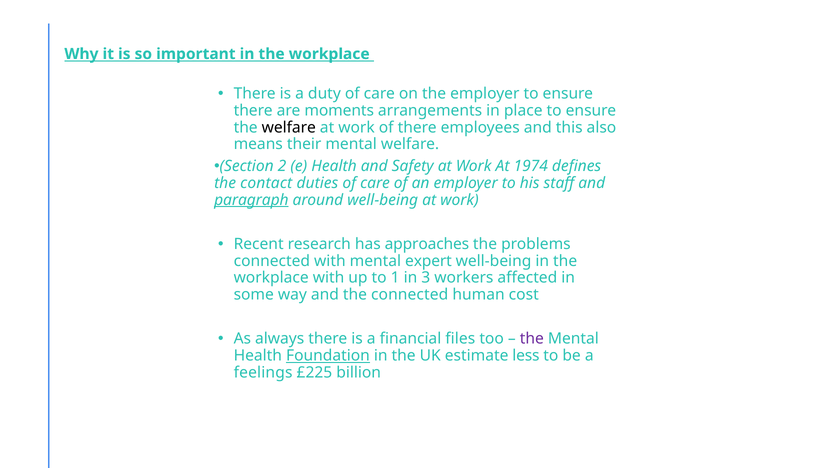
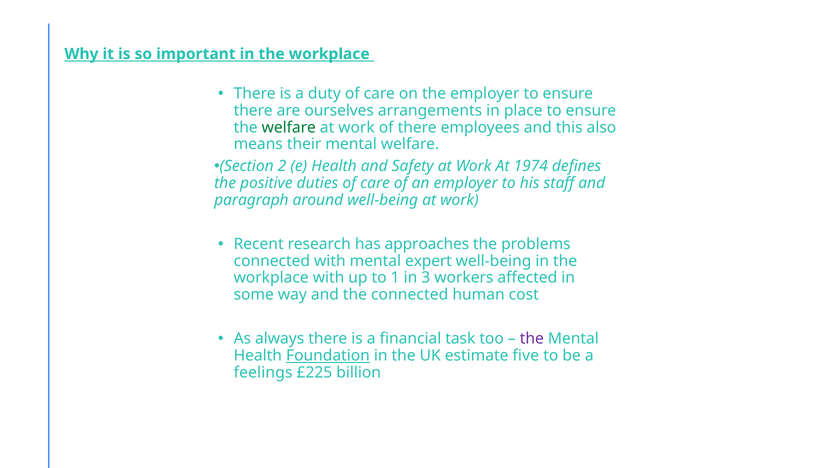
moments: moments -> ourselves
welfare at (289, 127) colour: black -> green
contact: contact -> positive
paragraph underline: present -> none
files: files -> task
less: less -> five
